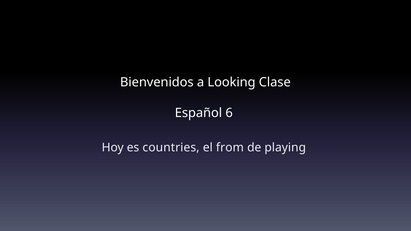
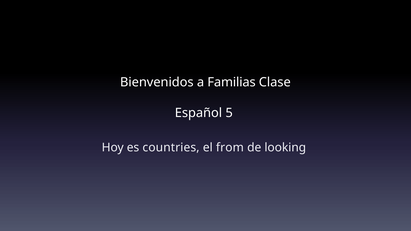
Looking: Looking -> Familias
6: 6 -> 5
playing: playing -> looking
